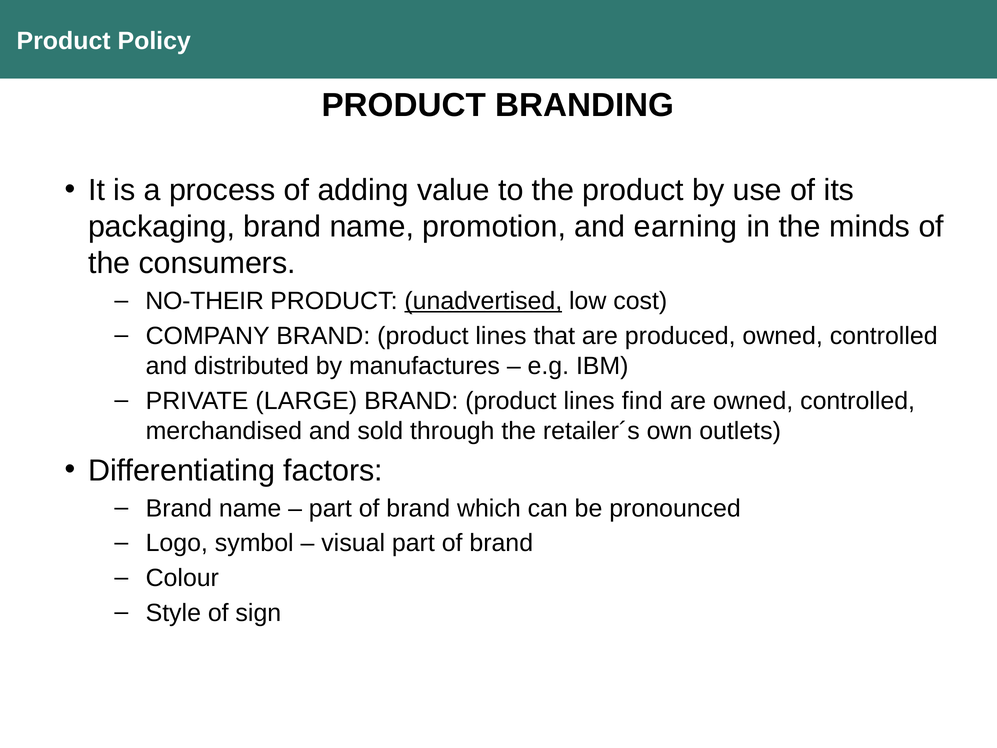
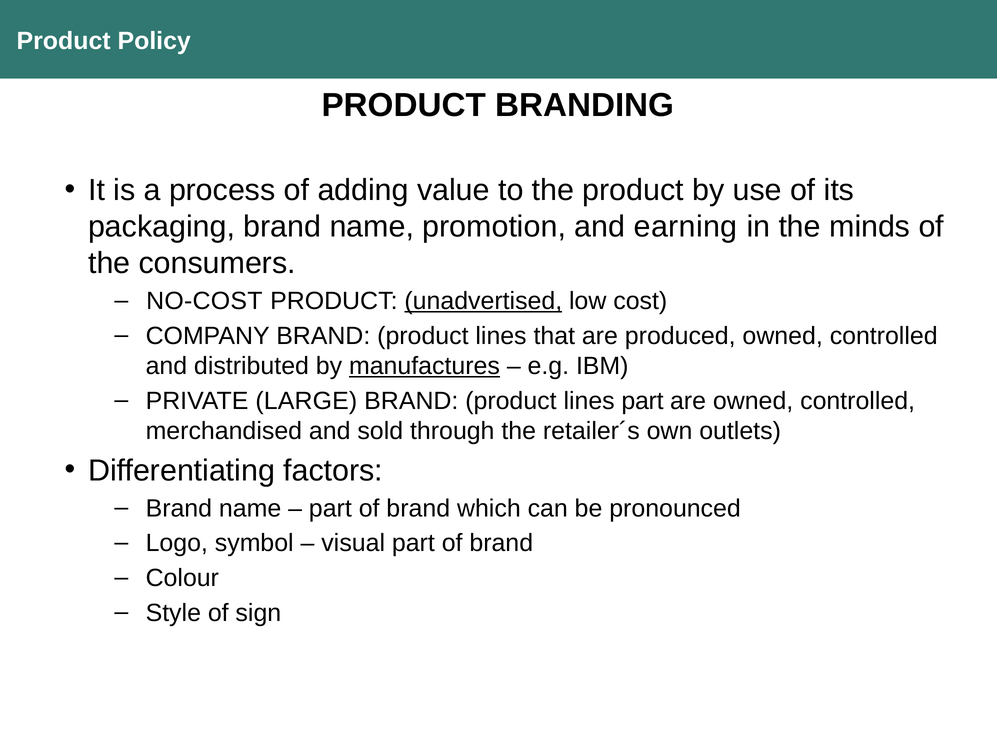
NO-THEIR: NO-THEIR -> NO-COST
manufactures underline: none -> present
lines find: find -> part
